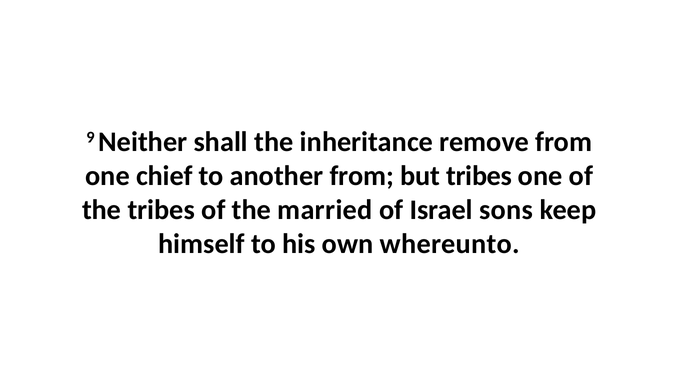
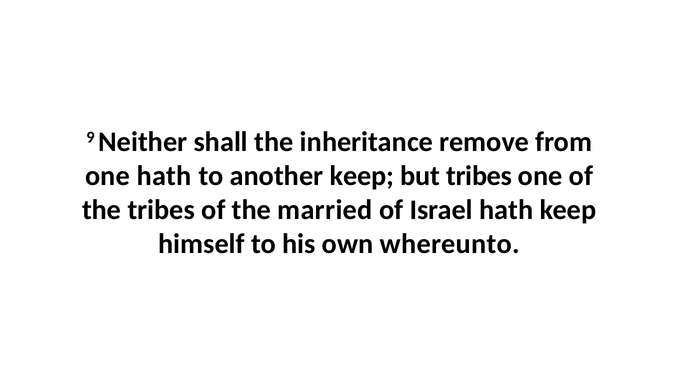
one chief: chief -> hath
another from: from -> keep
Israel sons: sons -> hath
